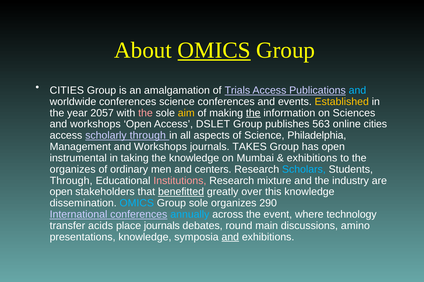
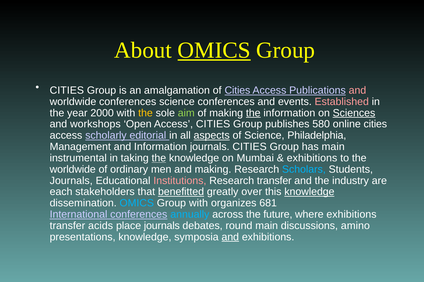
of Trials: Trials -> Cities
and at (357, 91) colour: light blue -> pink
Established colour: yellow -> pink
2057: 2057 -> 2000
the at (146, 113) colour: pink -> yellow
aim colour: yellow -> light green
Sciences underline: none -> present
Access DSLET: DSLET -> CITIES
563: 563 -> 580
scholarly through: through -> editorial
aspects underline: none -> present
Management and Workshops: Workshops -> Information
journals TAKES: TAKES -> CITIES
has open: open -> main
the at (159, 158) underline: none -> present
organizes at (73, 170): organizes -> worldwide
and centers: centers -> making
Through at (71, 181): Through -> Journals
Research mixture: mixture -> transfer
open at (61, 192): open -> each
knowledge at (309, 192) underline: none -> present
Group sole: sole -> with
290: 290 -> 681
event: event -> future
where technology: technology -> exhibitions
